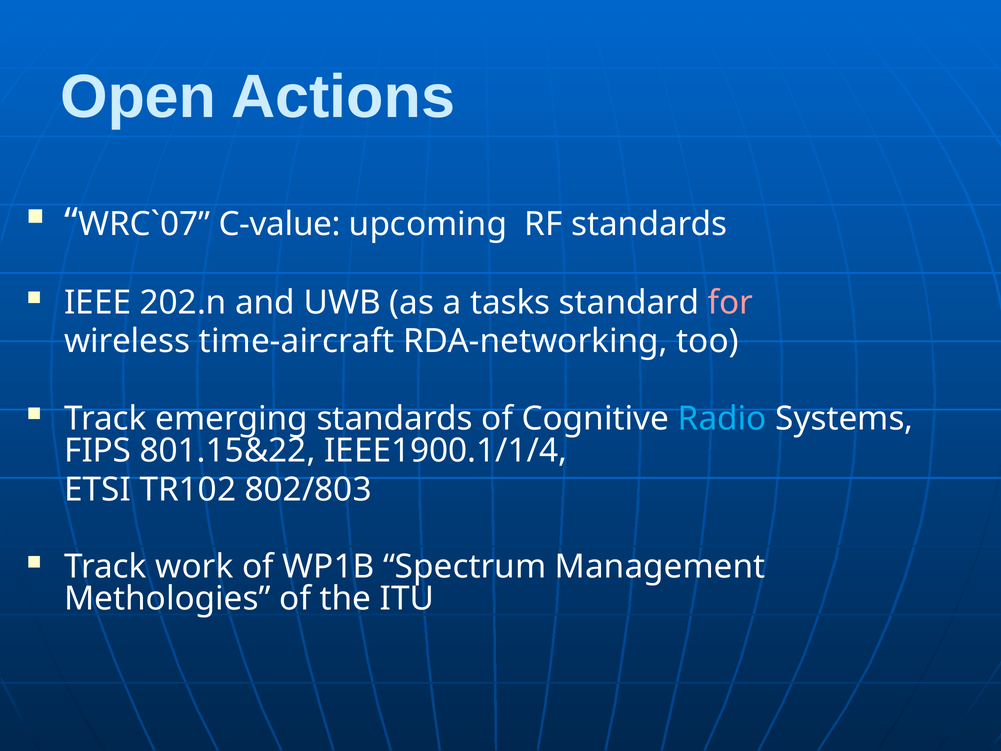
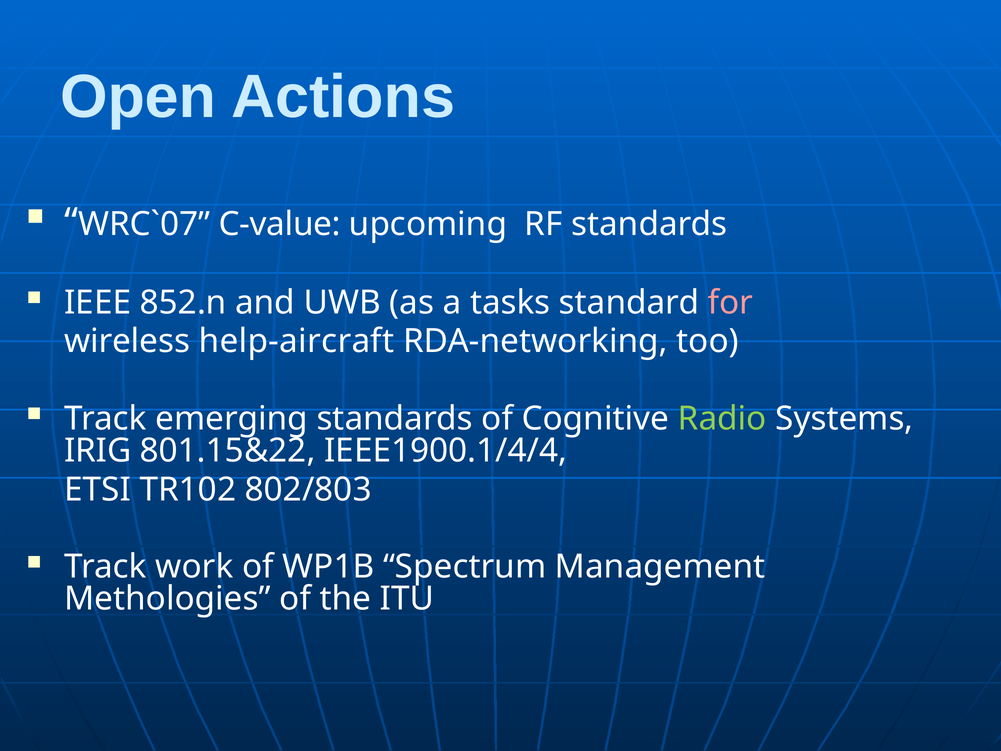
202.n: 202.n -> 852.n
time-aircraft: time-aircraft -> help-aircraft
Radio colour: light blue -> light green
FIPS: FIPS -> IRIG
IEEE1900.1/1/4: IEEE1900.1/1/4 -> IEEE1900.1/4/4
